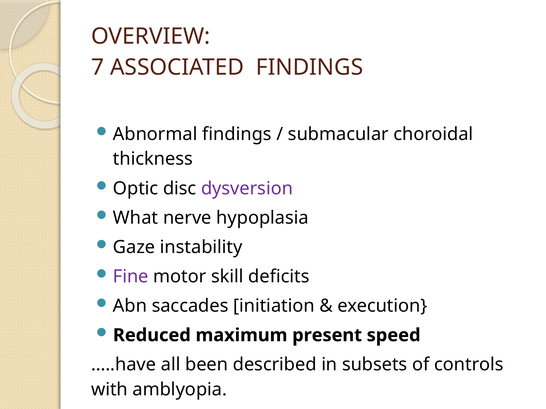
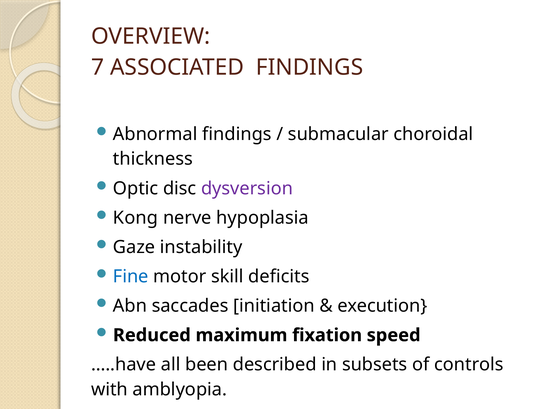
What: What -> Kong
Fine colour: purple -> blue
present: present -> fixation
